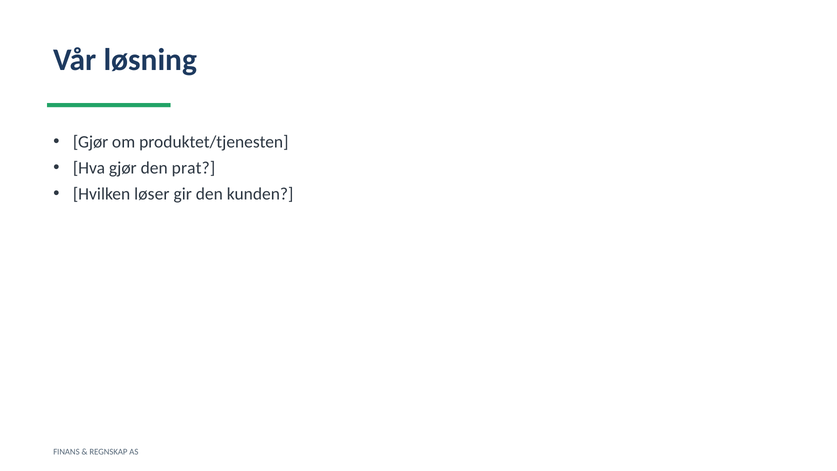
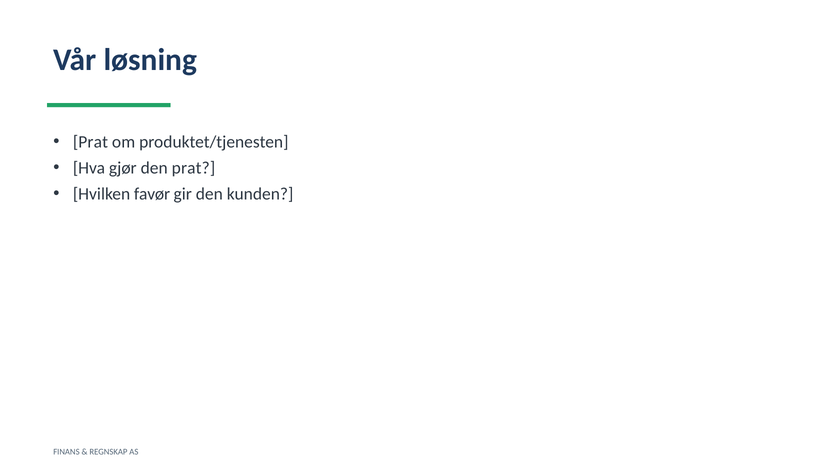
Gjør at (91, 142): Gjør -> Prat
løser: løser -> favør
